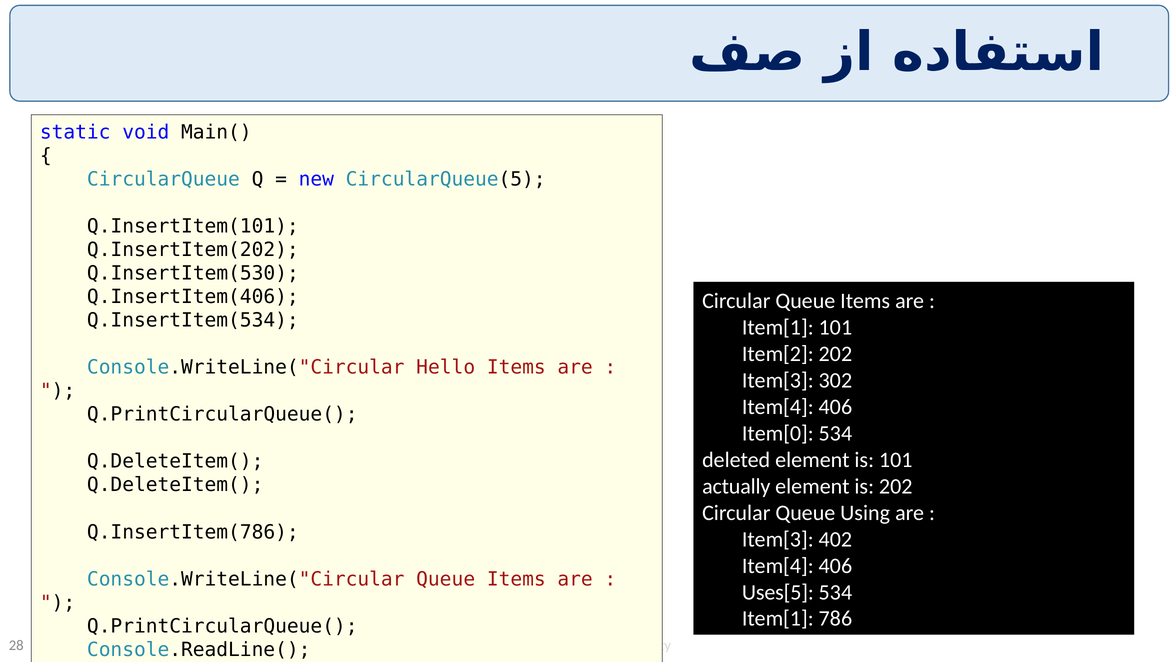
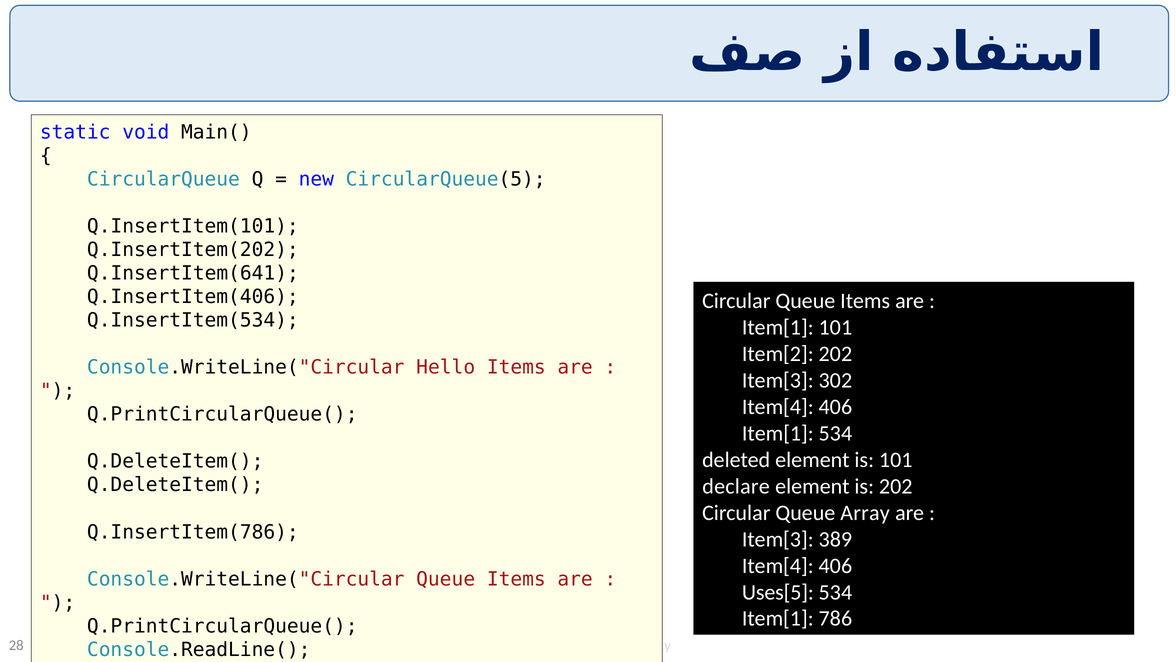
Q.InsertItem(530: Q.InsertItem(530 -> Q.InsertItem(641
Item[0 at (778, 433): Item[0 -> Item[1
actually: actually -> declare
Using: Using -> Array
402: 402 -> 389
